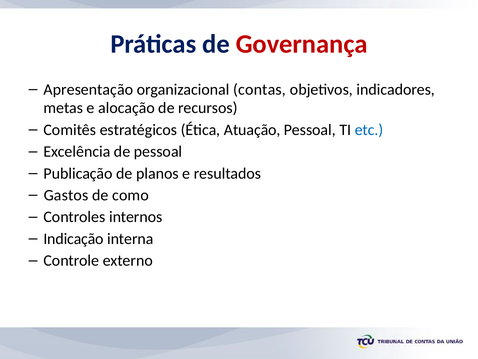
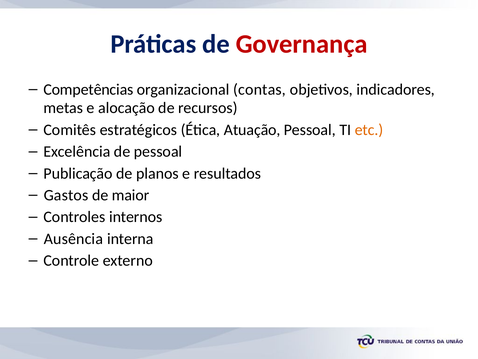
Apresentação: Apresentação -> Competências
etc colour: blue -> orange
como: como -> maior
Indicação: Indicação -> Ausência
